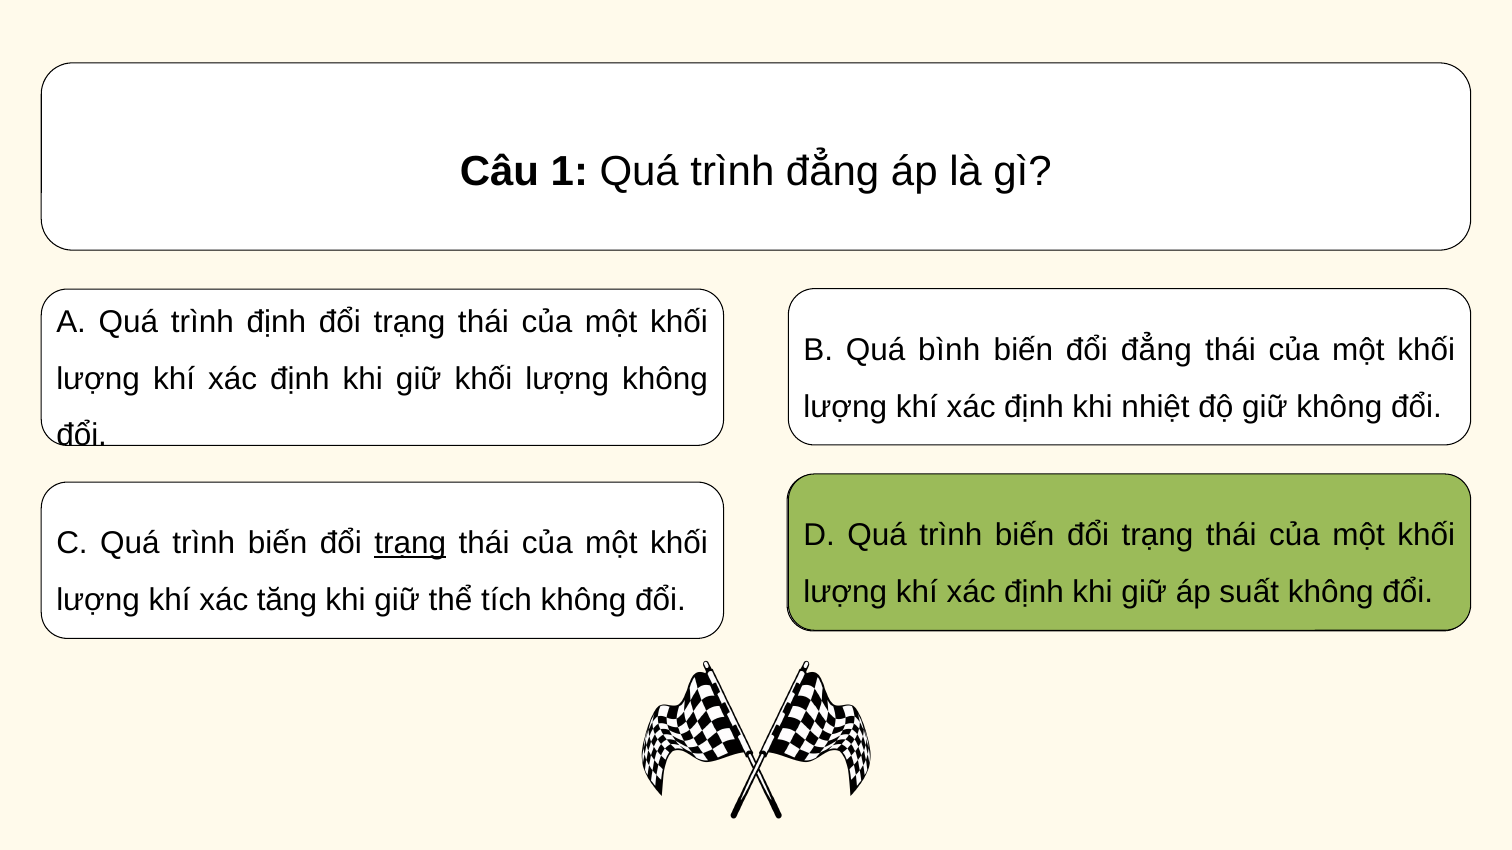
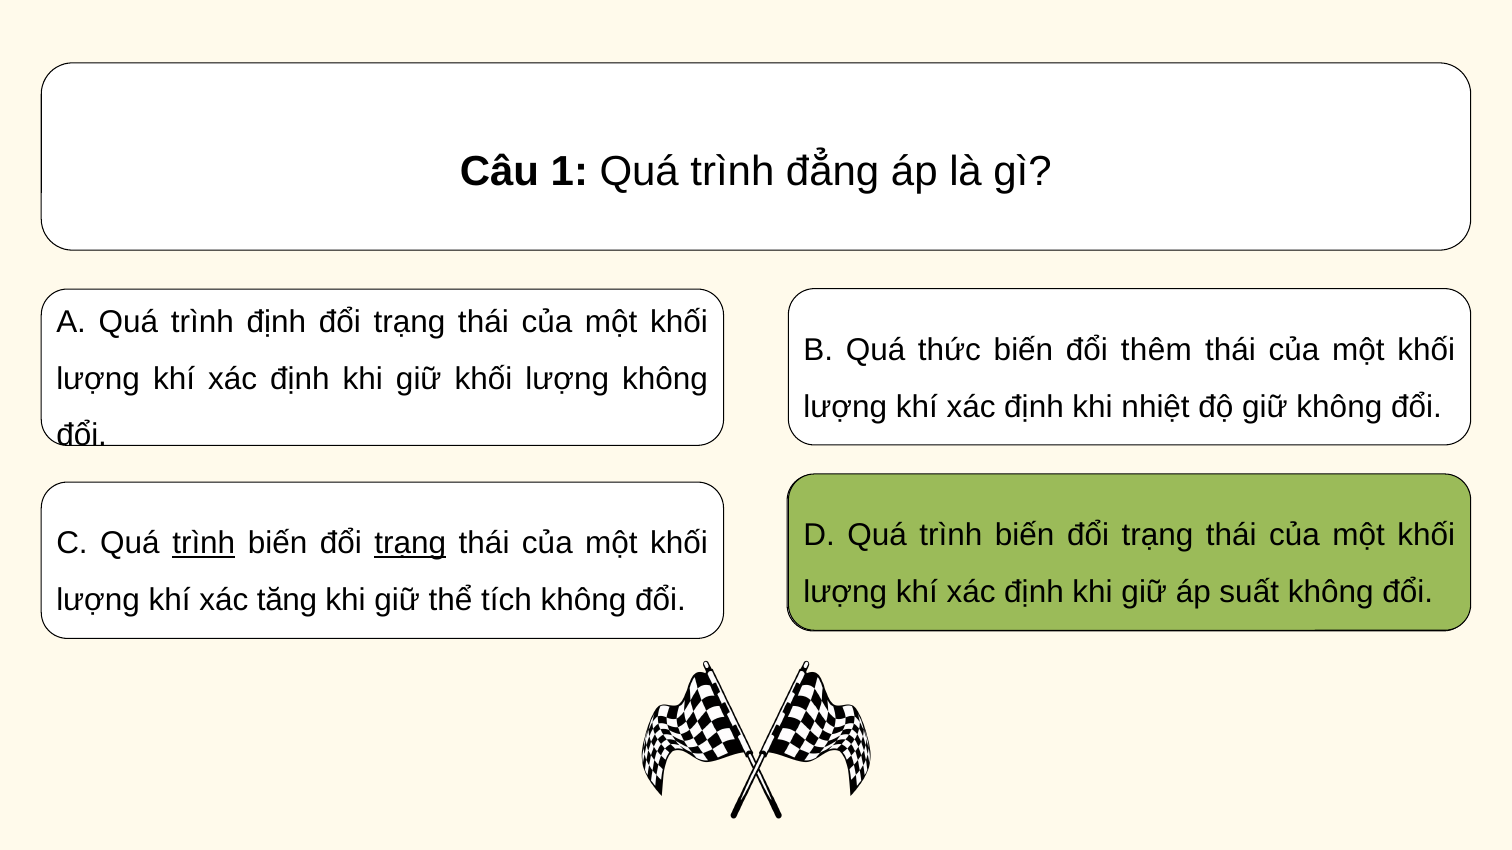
bình: bình -> thức
đổi đẳng: đẳng -> thêm
trình at (204, 544) underline: none -> present
